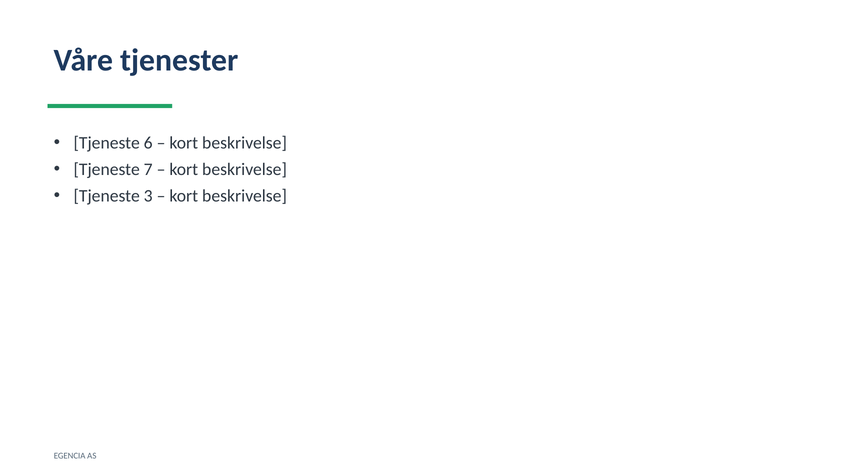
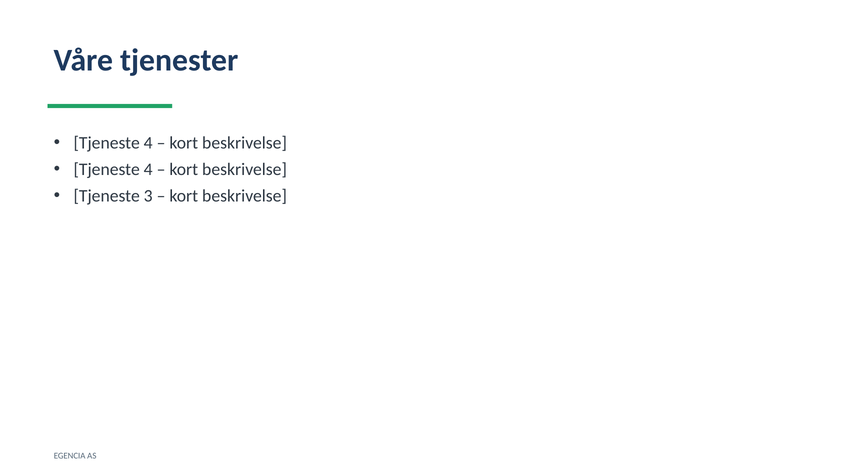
6 at (148, 143): 6 -> 4
7 at (148, 170): 7 -> 4
